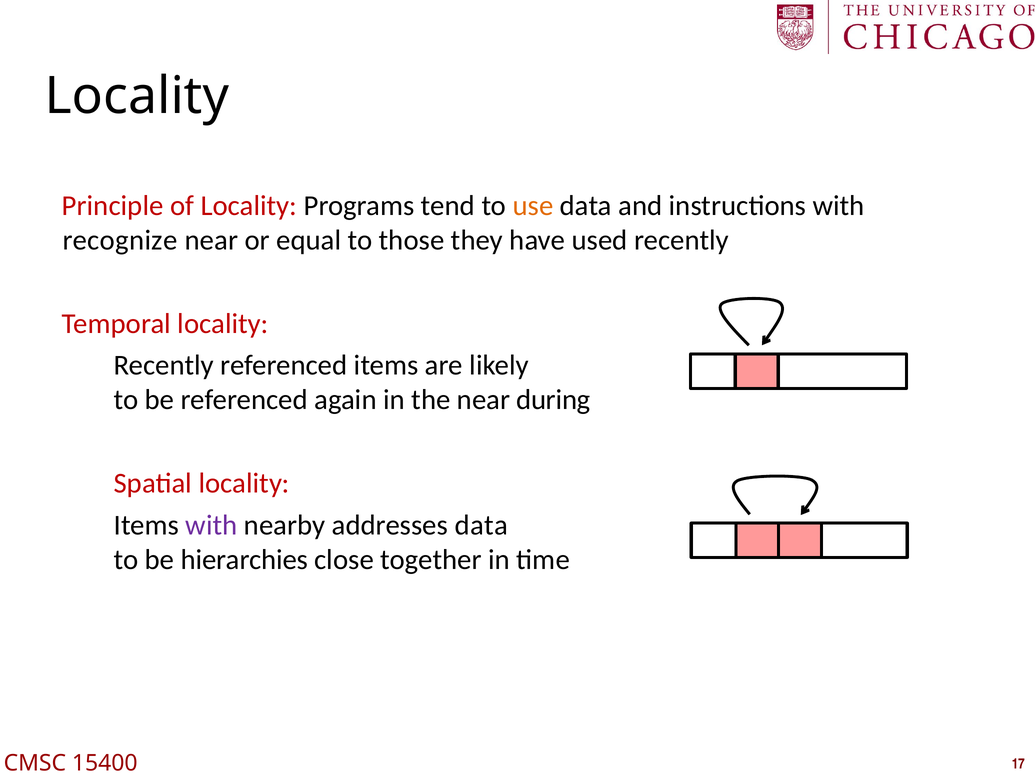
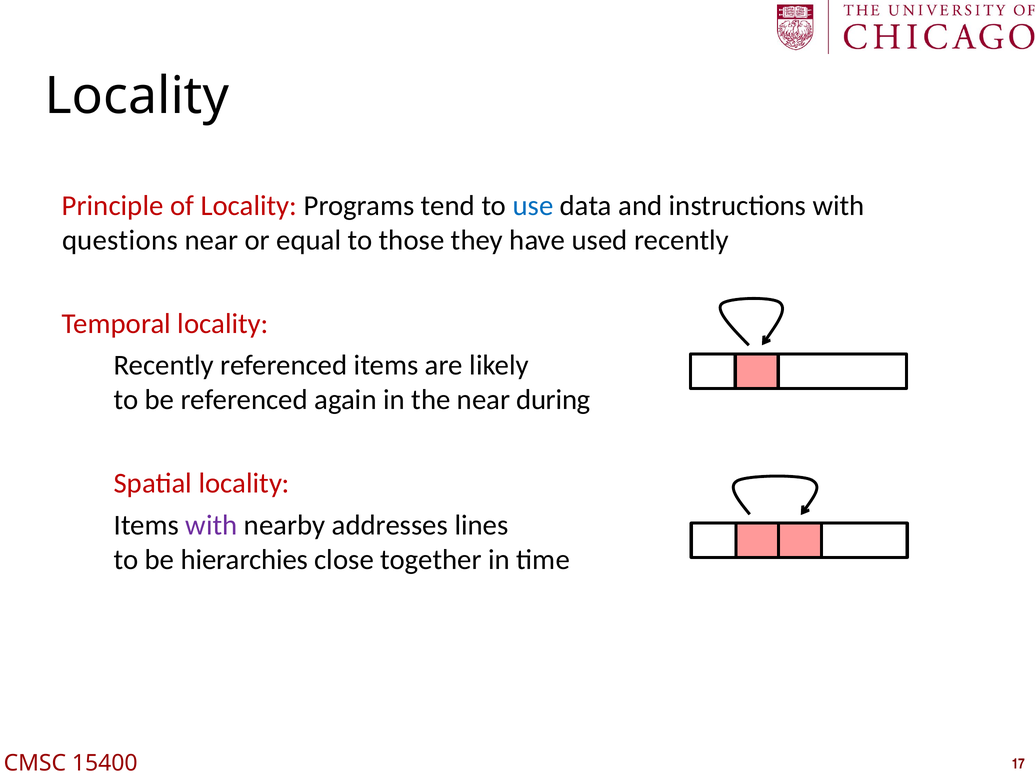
use colour: orange -> blue
recognize: recognize -> questions
addresses data: data -> lines
